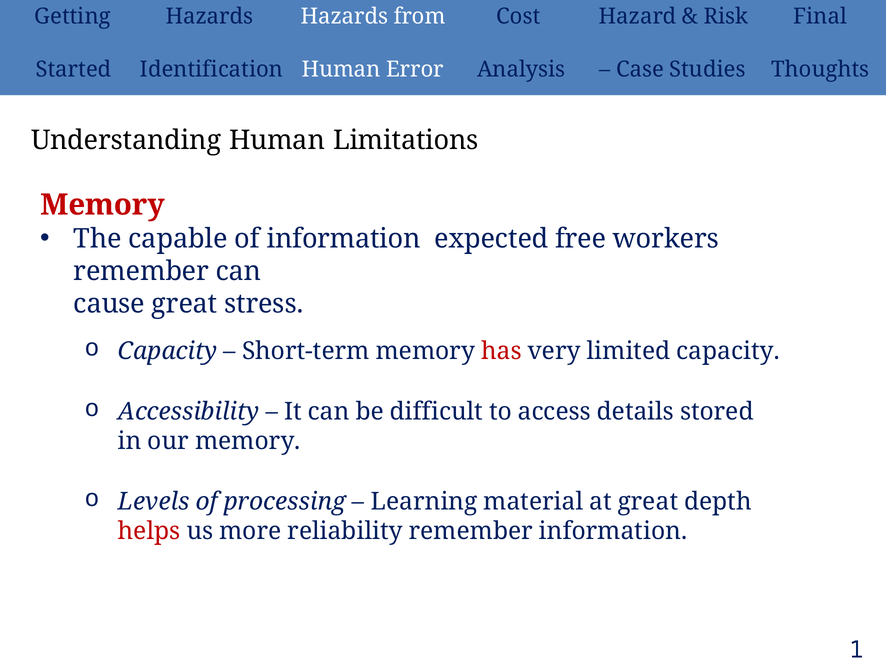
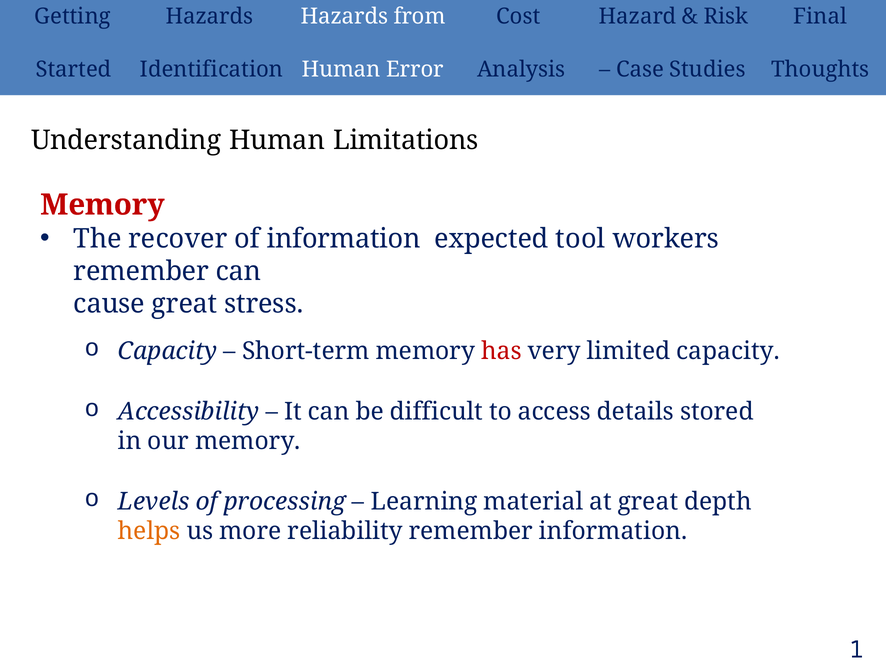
capable: capable -> recover
free: free -> tool
helps colour: red -> orange
